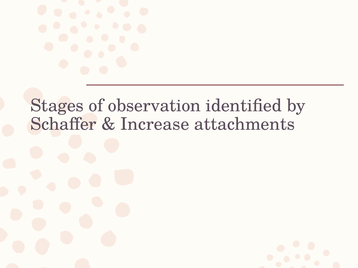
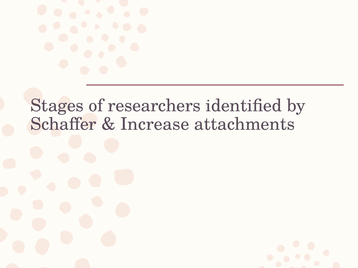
observation: observation -> researchers
